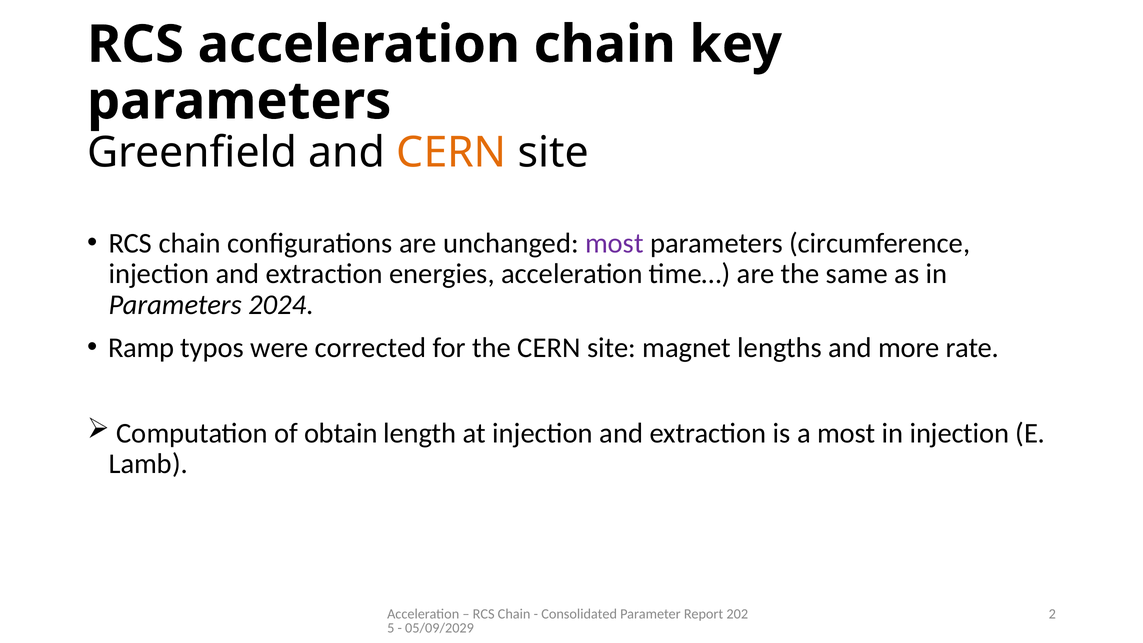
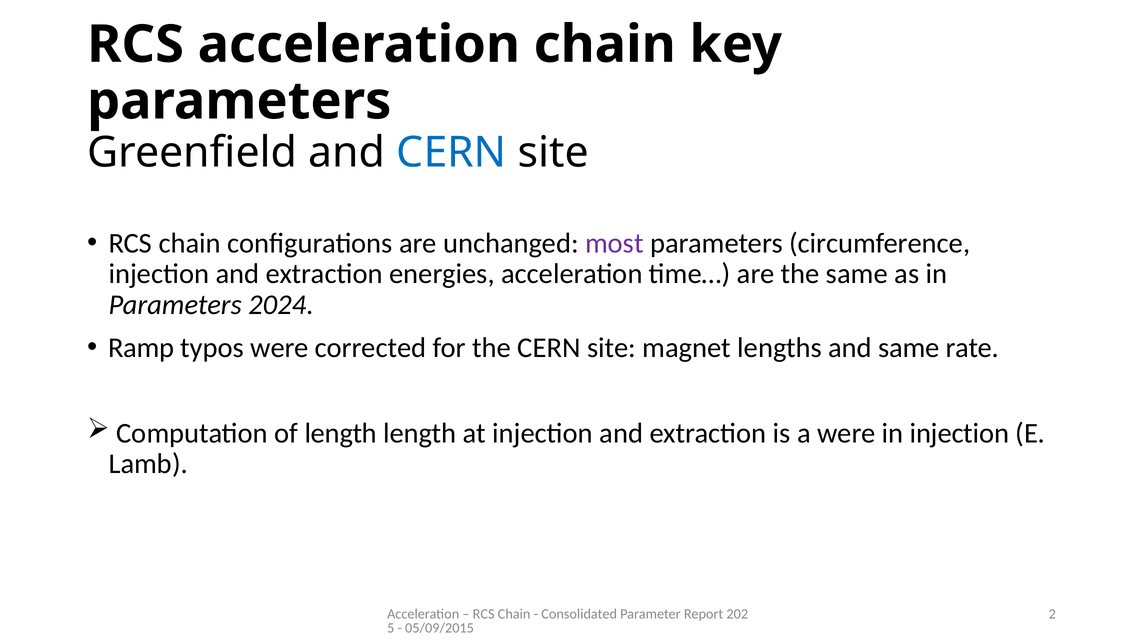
CERN at (451, 153) colour: orange -> blue
and more: more -> same
of obtain: obtain -> length
a most: most -> were
05/09/2029: 05/09/2029 -> 05/09/2015
